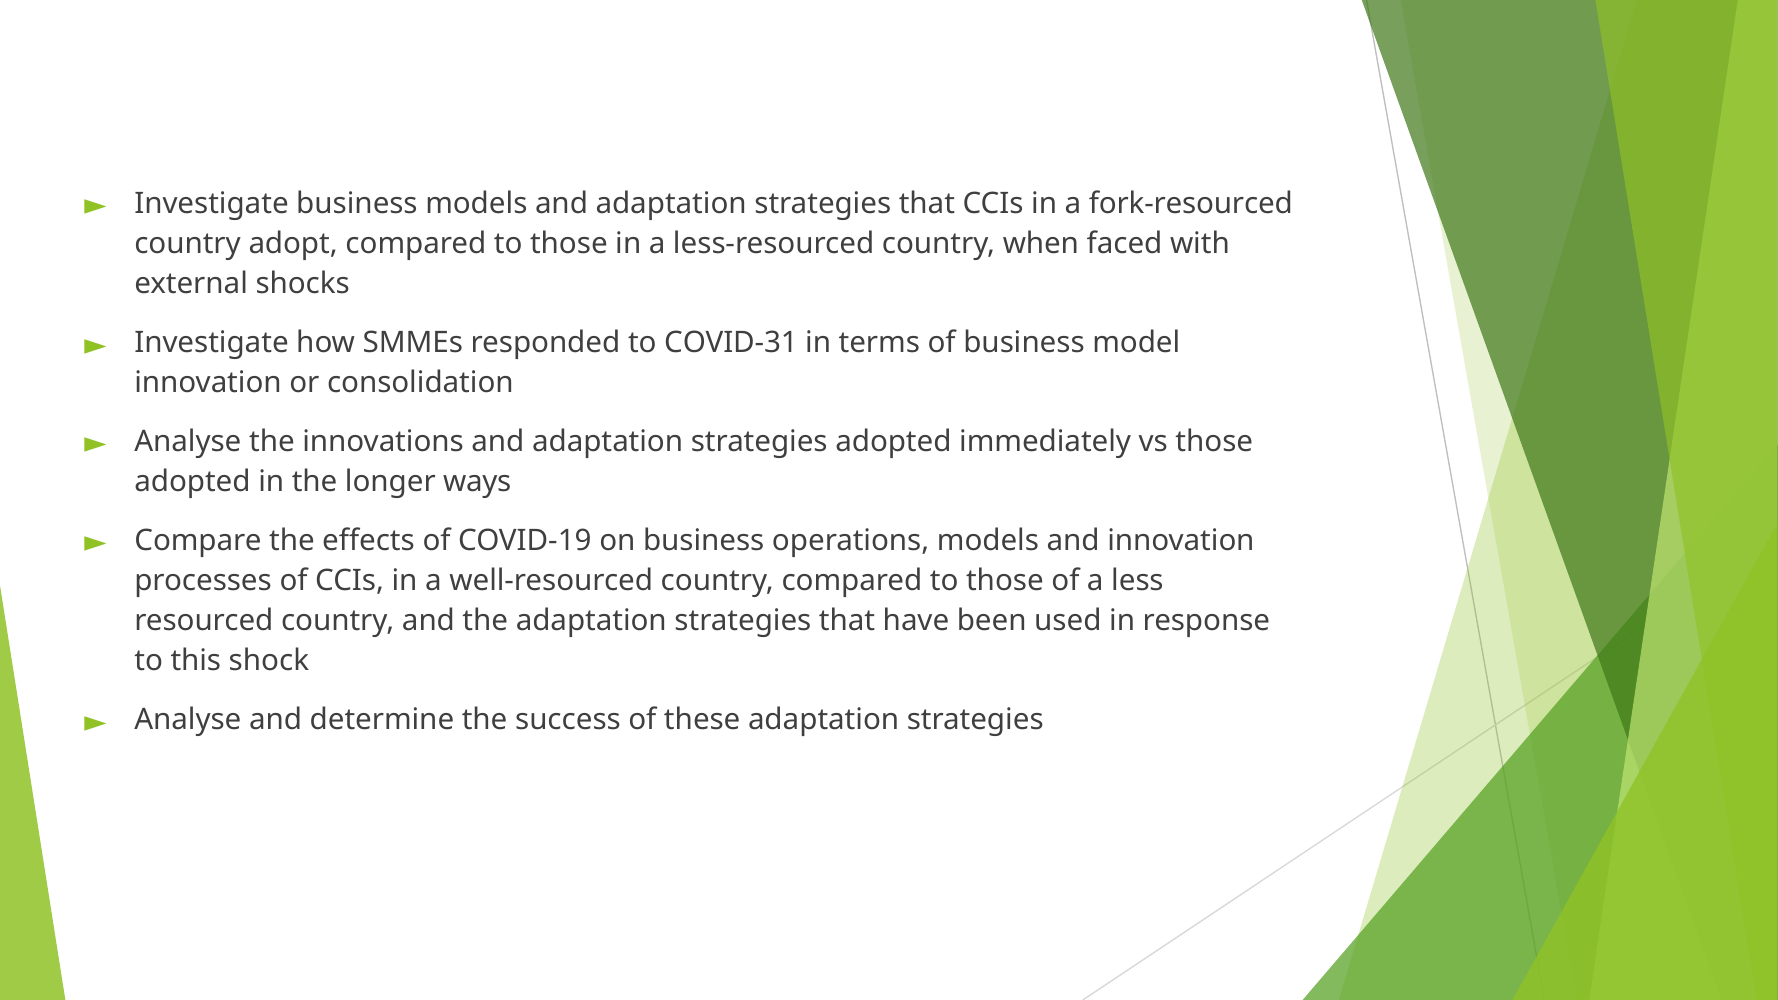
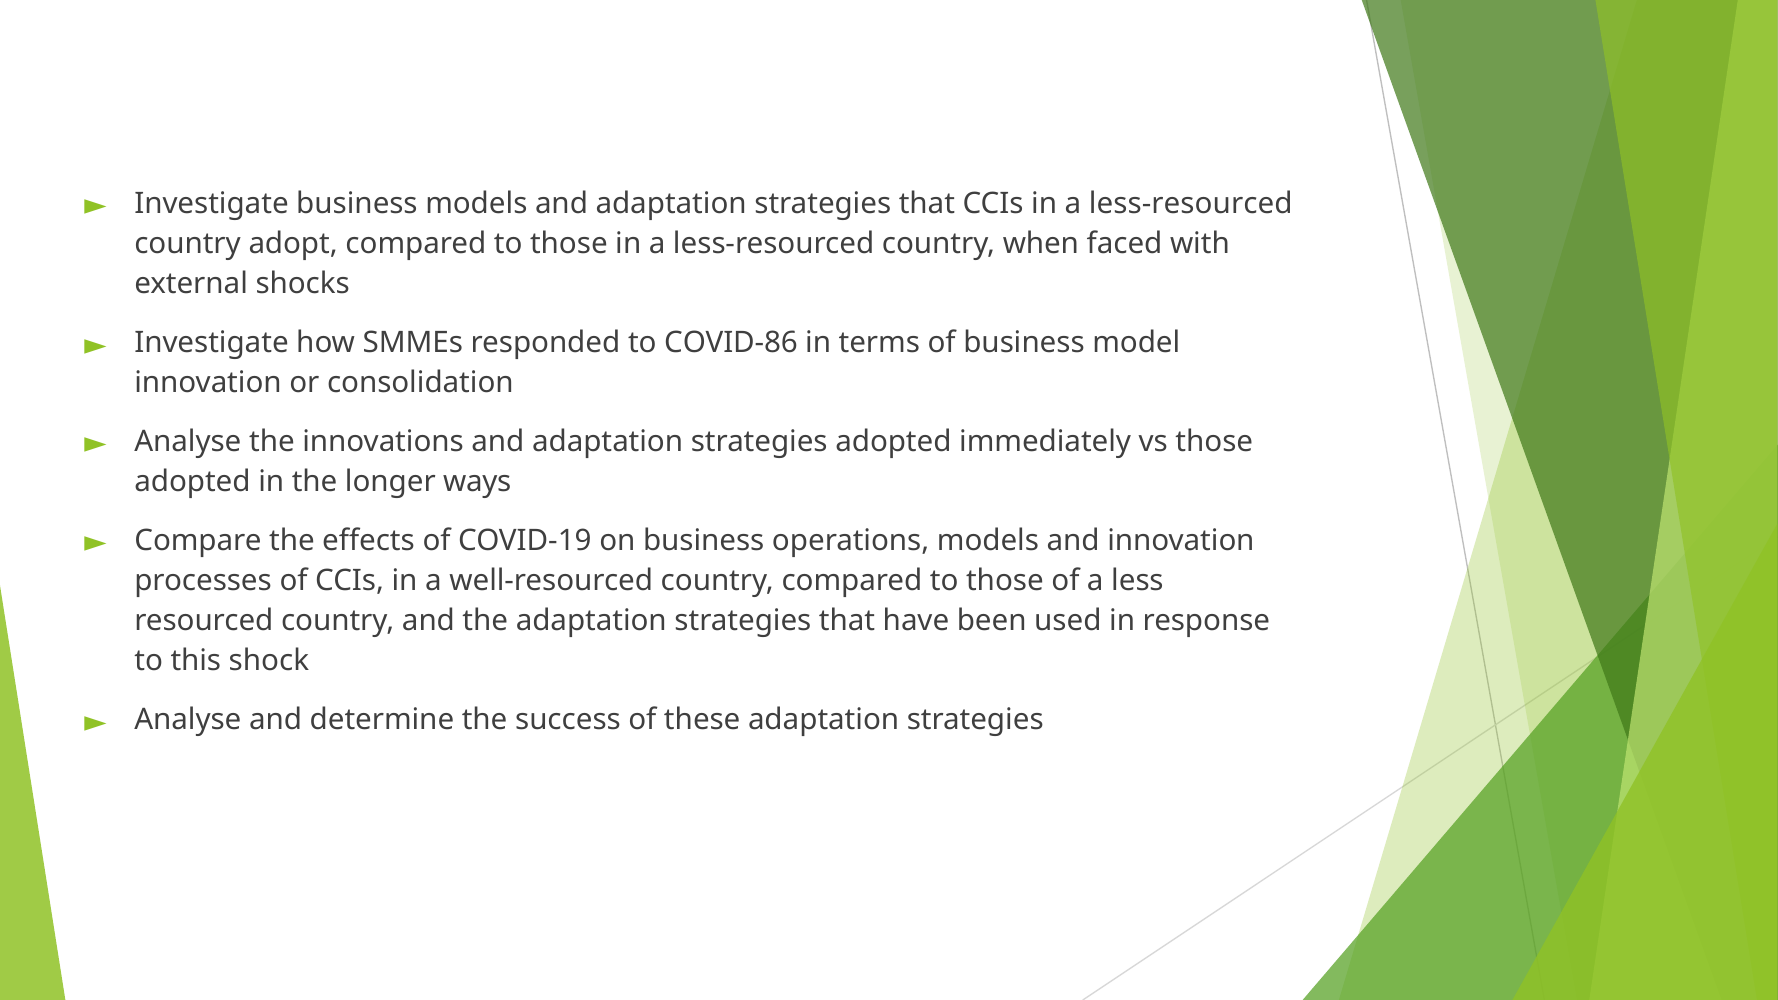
CCIs in a fork-resourced: fork-resourced -> less-resourced
COVID-31: COVID-31 -> COVID-86
